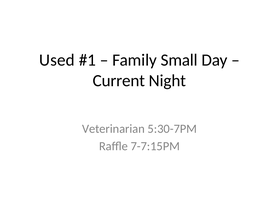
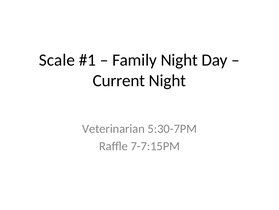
Used: Used -> Scale
Family Small: Small -> Night
